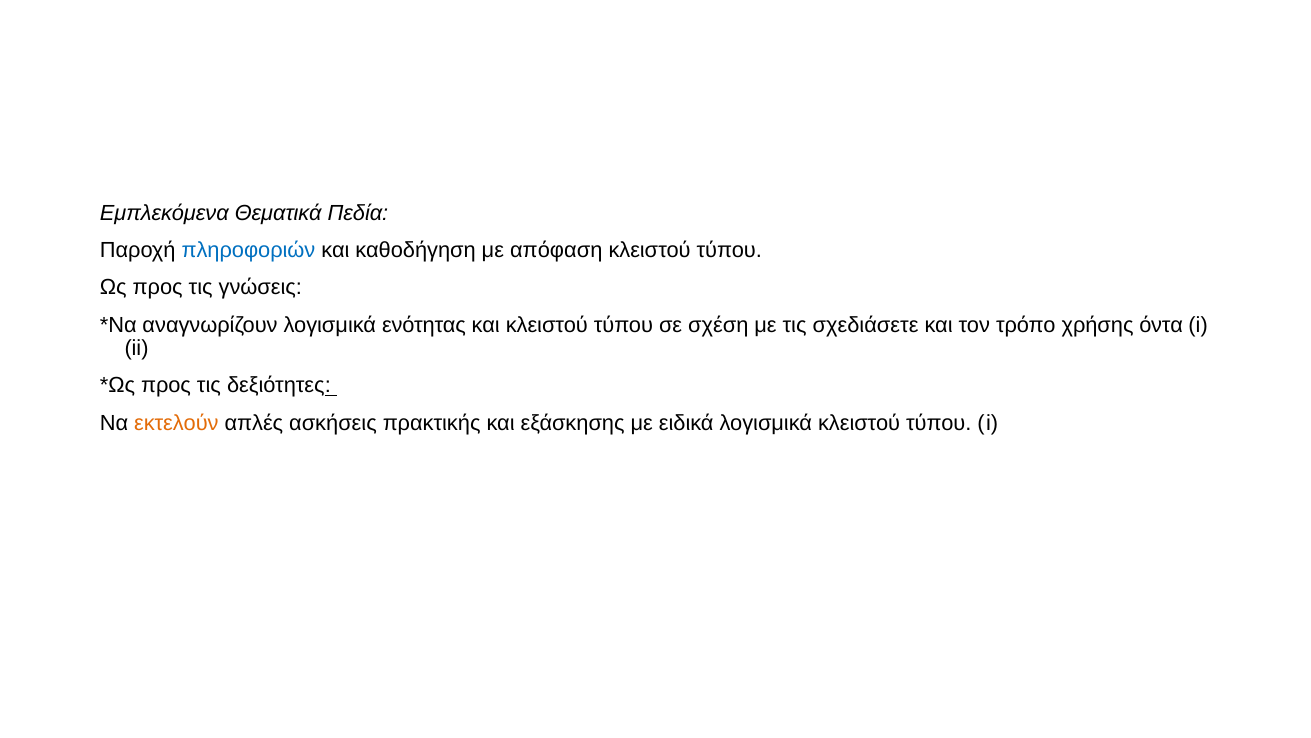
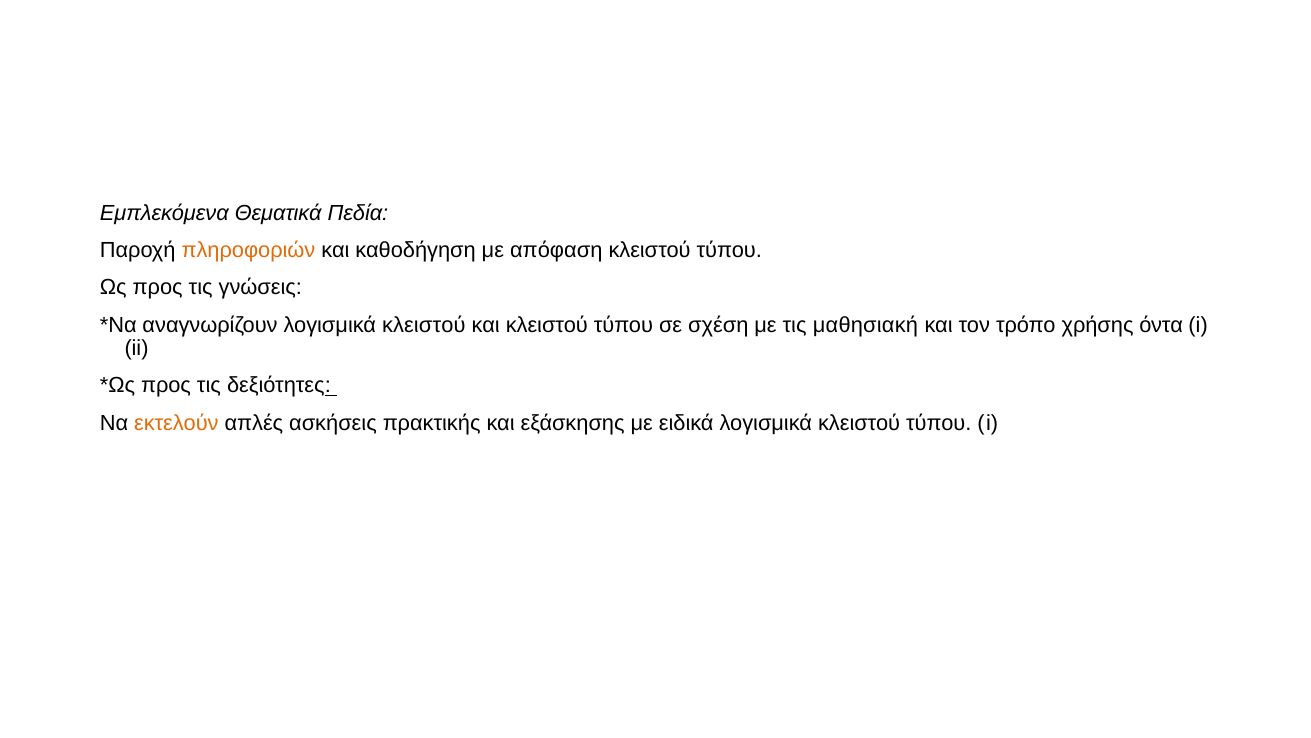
πληροφοριών colour: blue -> orange
αναγνωρίζουν λογισμικά ενότητας: ενότητας -> κλειστού
σχεδιάσετε: σχεδιάσετε -> μαθησιακή
